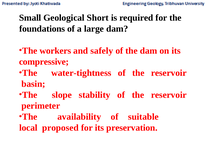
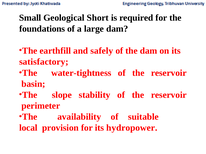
workers: workers -> earthfill
compressive: compressive -> satisfactory
proposed: proposed -> provision
preservation: preservation -> hydropower
